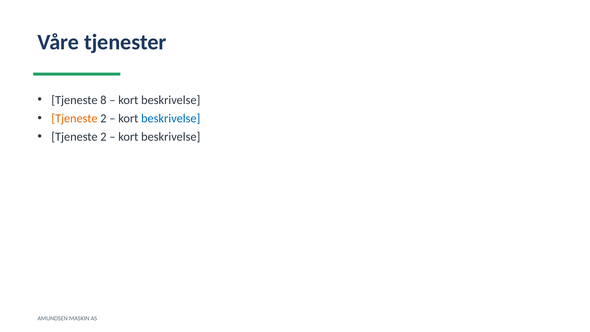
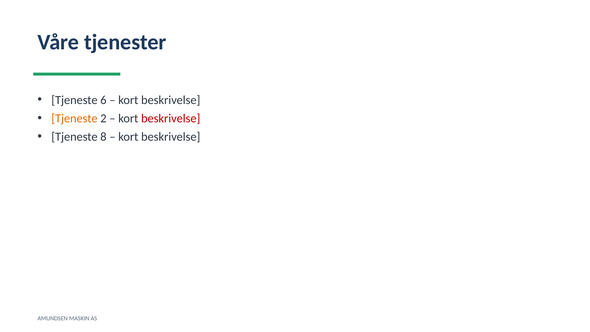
8: 8 -> 6
beskrivelse at (171, 118) colour: blue -> red
2 at (103, 137): 2 -> 8
